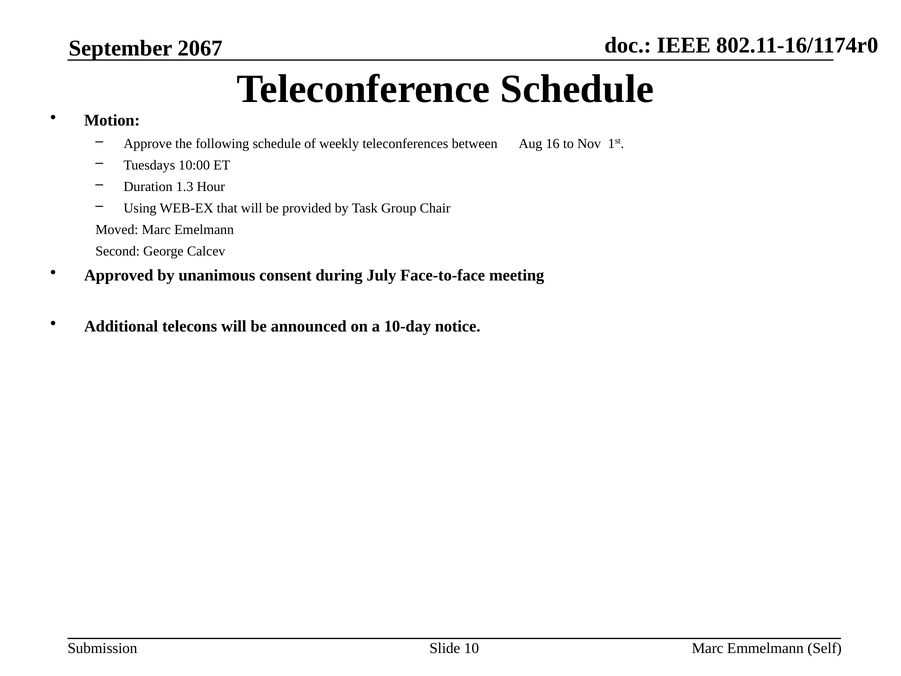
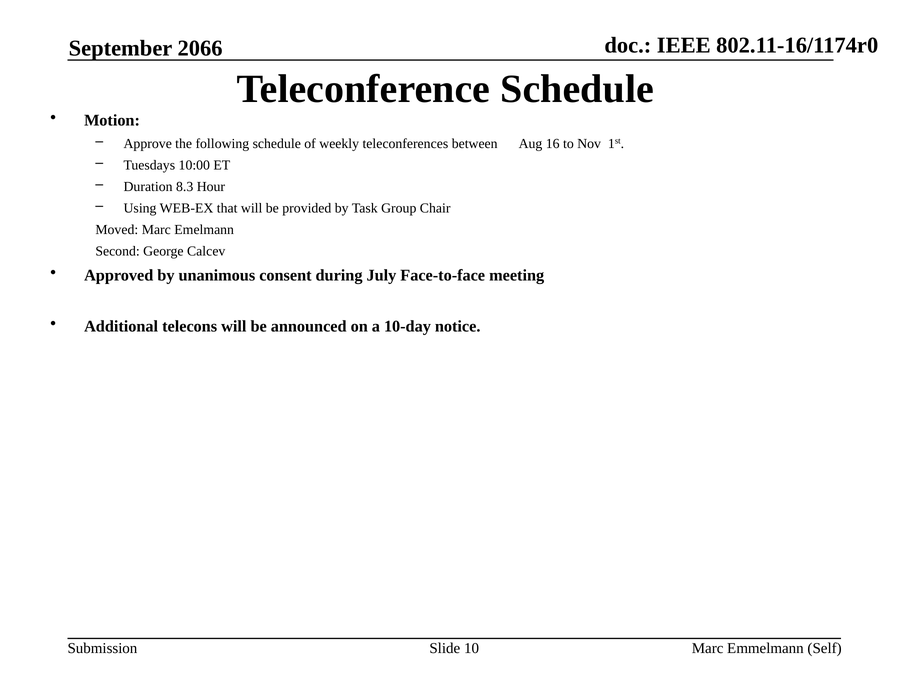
2067: 2067 -> 2066
1.3: 1.3 -> 8.3
